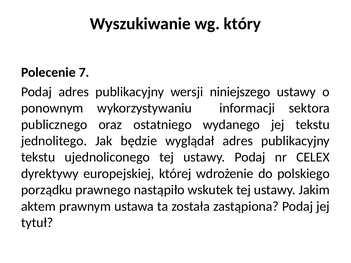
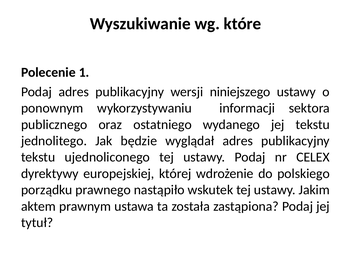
który: który -> które
7: 7 -> 1
